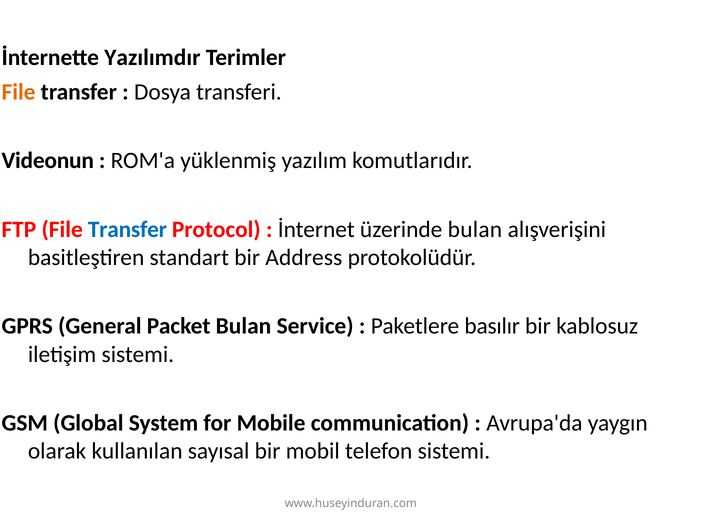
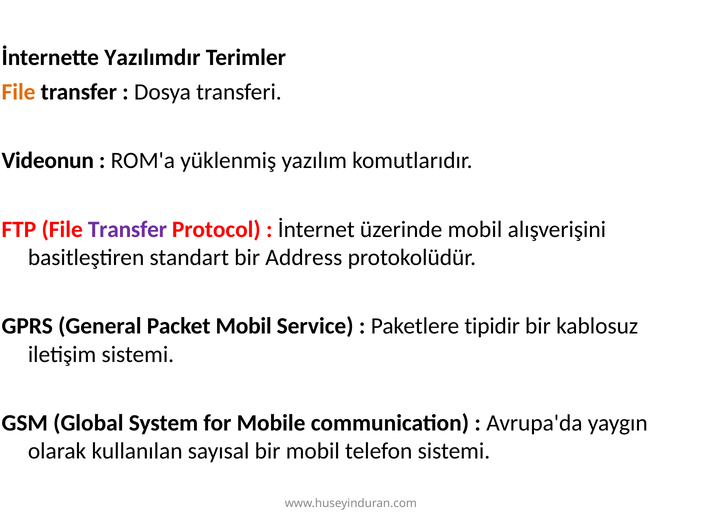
Transfer at (127, 229) colour: blue -> purple
üzerinde bulan: bulan -> mobil
Packet Bulan: Bulan -> Mobil
basılır: basılır -> tipidir
